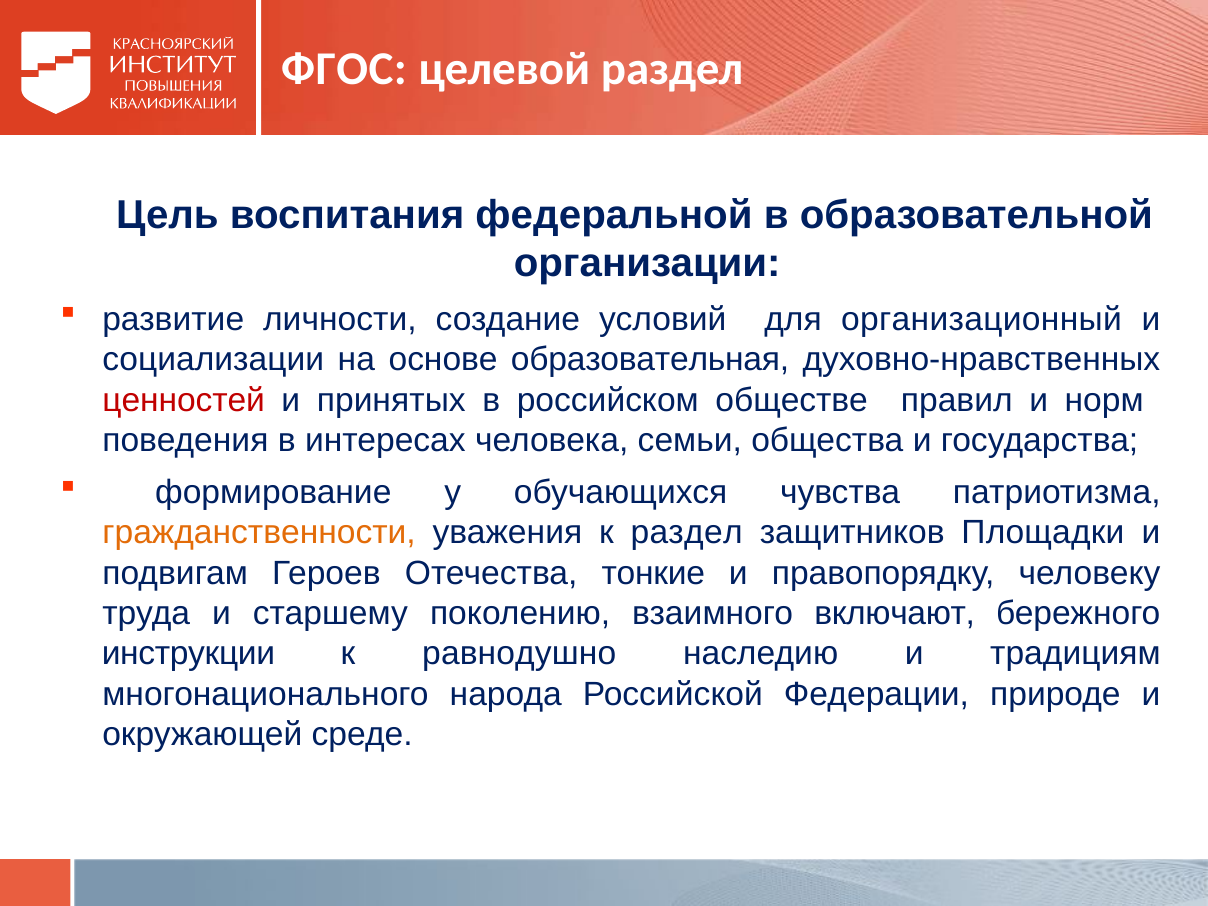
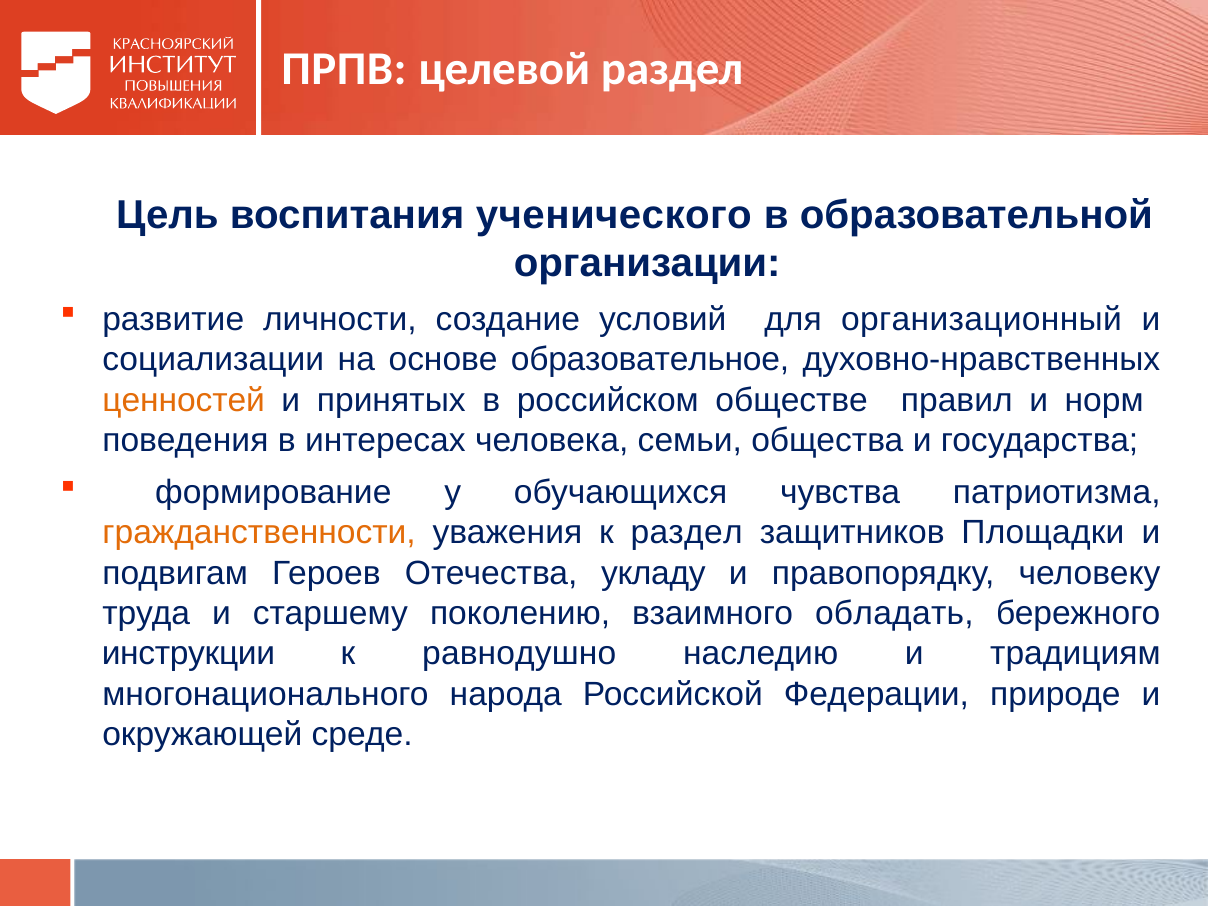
ФГОС: ФГОС -> ПРПВ
федеральной: федеральной -> ученического
образовательная: образовательная -> образовательное
ценностей colour: red -> orange
тонкие: тонкие -> укладу
включают: включают -> обладать
